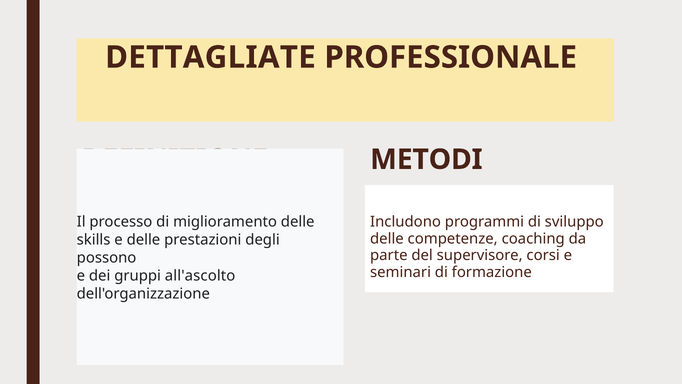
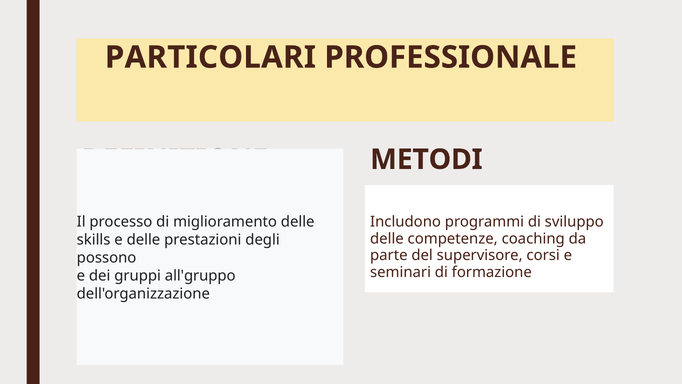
DETTAGLIATE: DETTAGLIATE -> PARTICOLARI
all'ascolto: all'ascolto -> all'gruppo
